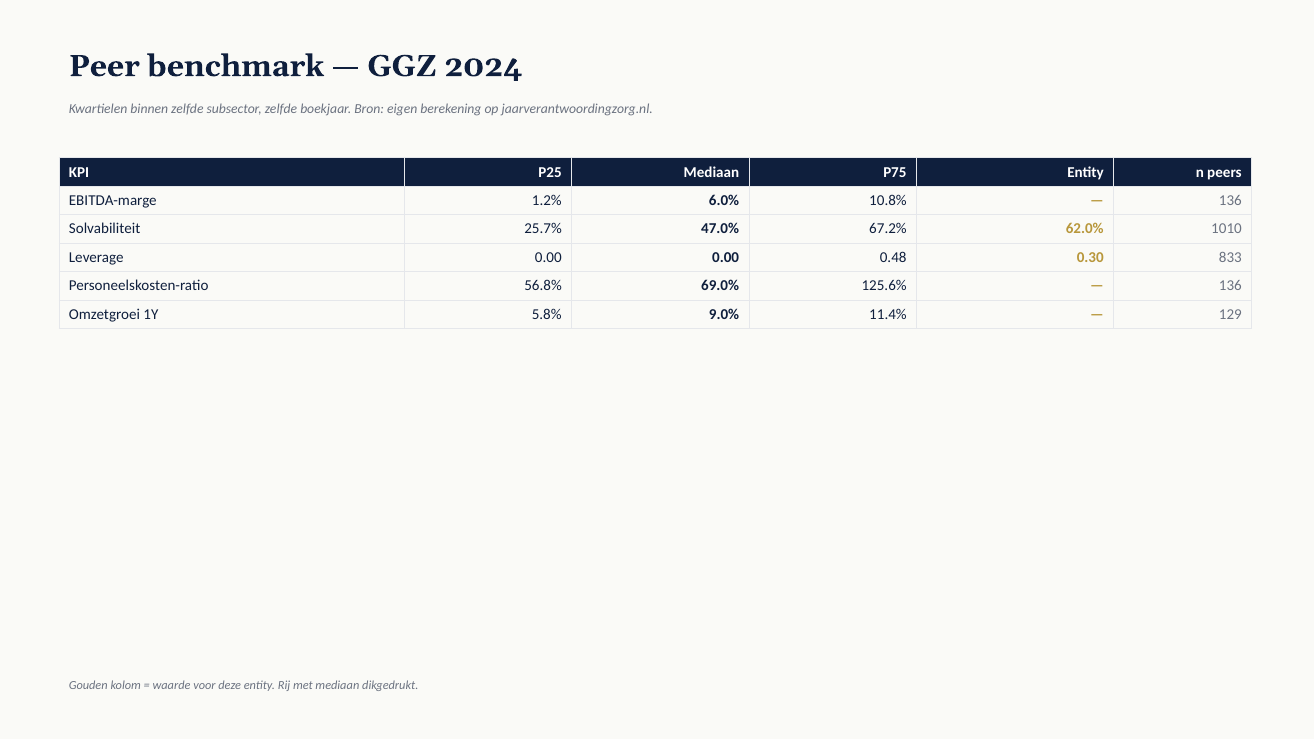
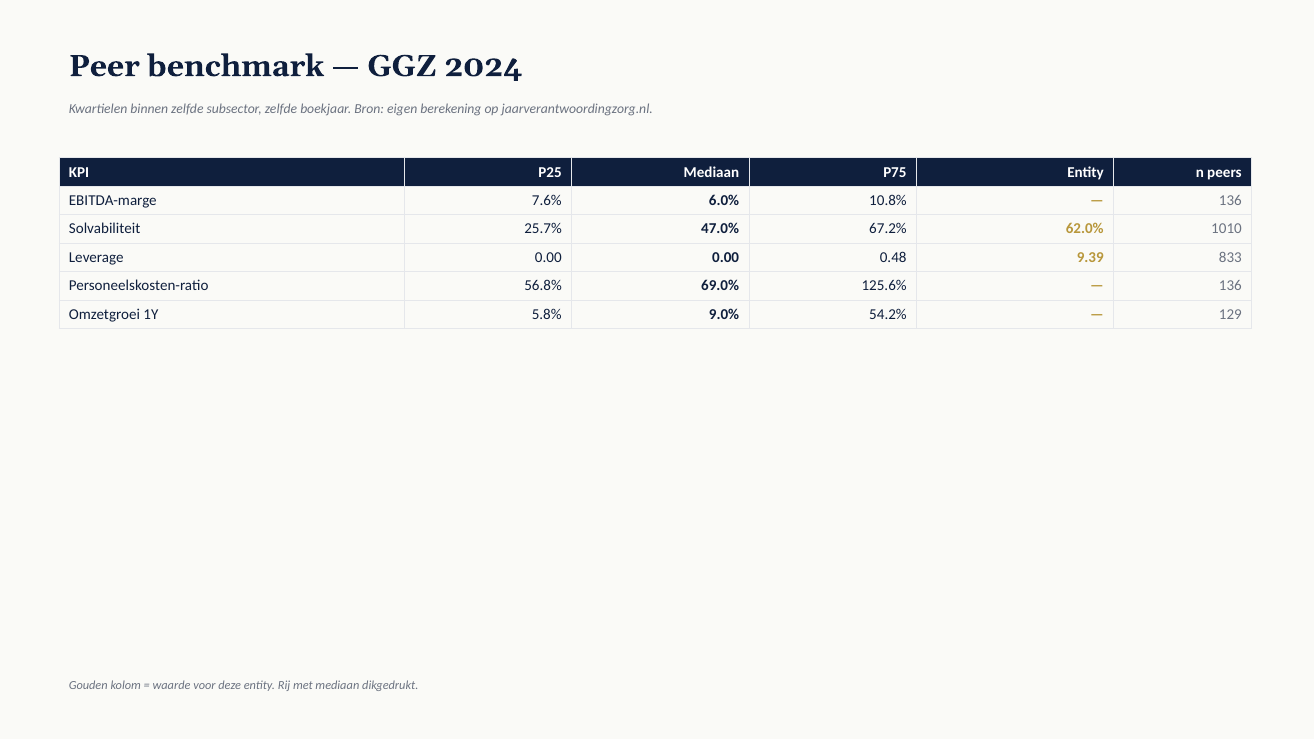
1.2%: 1.2% -> 7.6%
0.30: 0.30 -> 9.39
11.4%: 11.4% -> 54.2%
